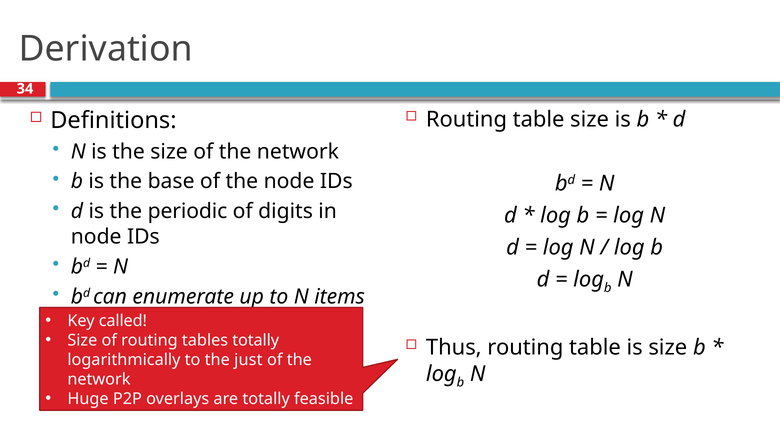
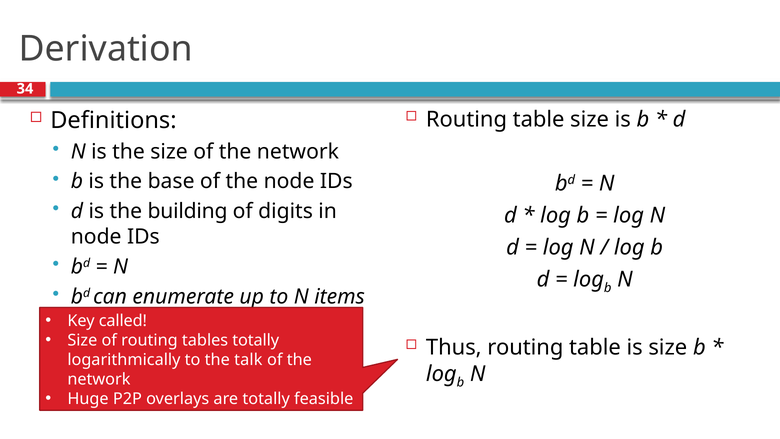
periodic: periodic -> building
just: just -> talk
